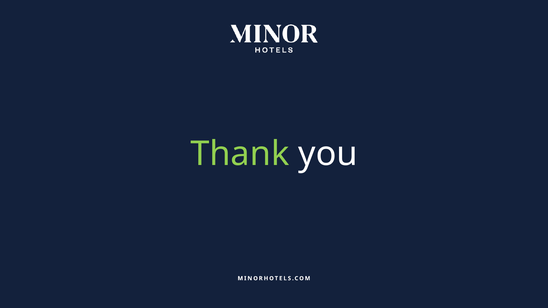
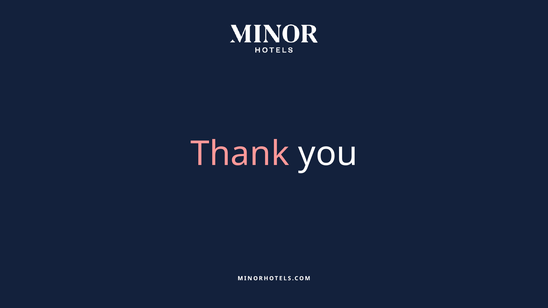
Thank colour: light green -> pink
